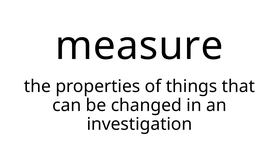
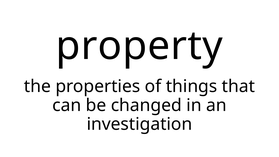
measure: measure -> property
